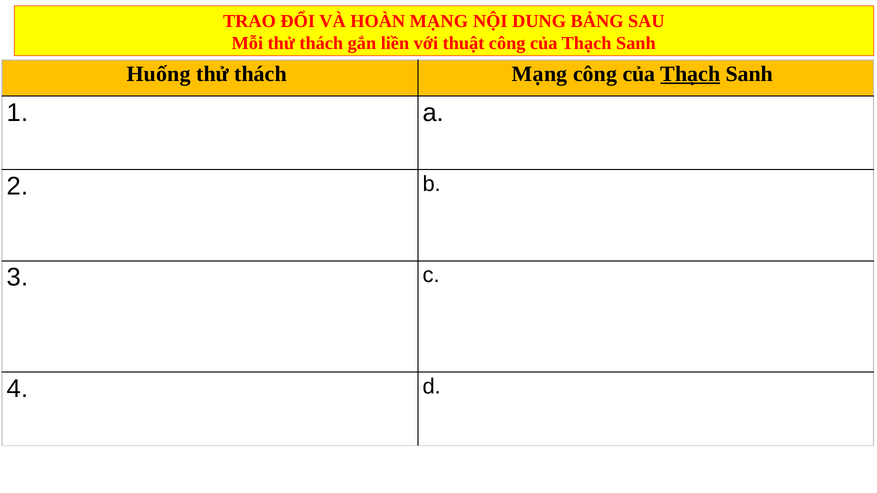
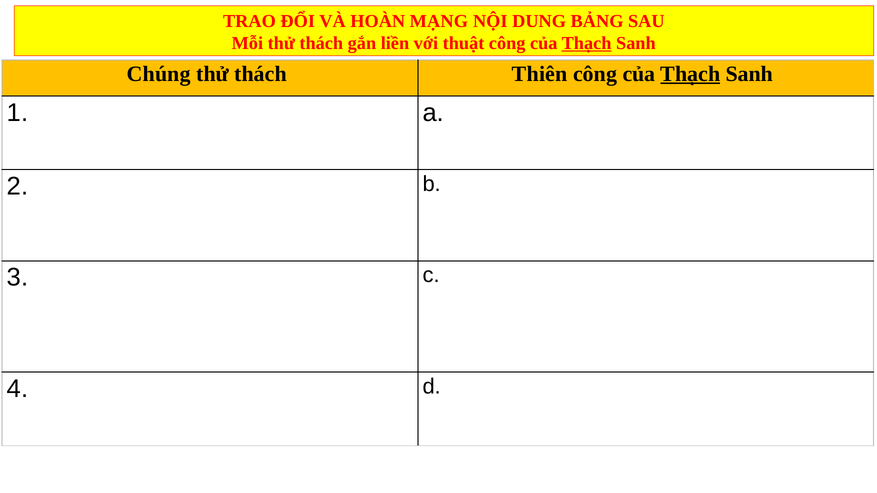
Thạch at (587, 43) underline: none -> present
Huống: Huống -> Chúng
thách Mạng: Mạng -> Thiên
